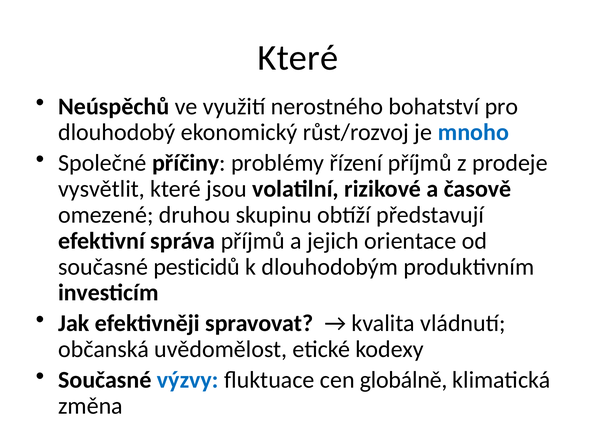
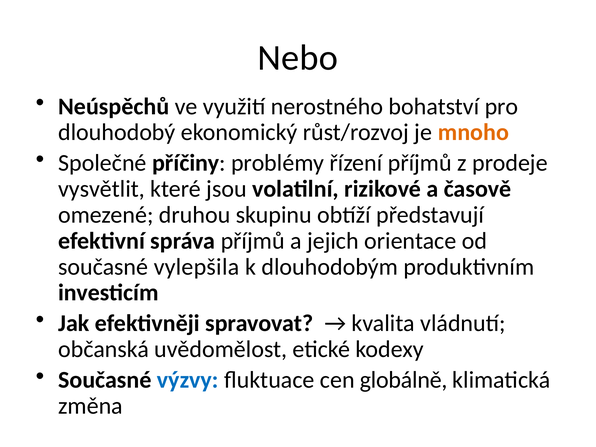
Které at (298, 58): Které -> Nebo
mnoho colour: blue -> orange
pesticidů: pesticidů -> vylepšila
